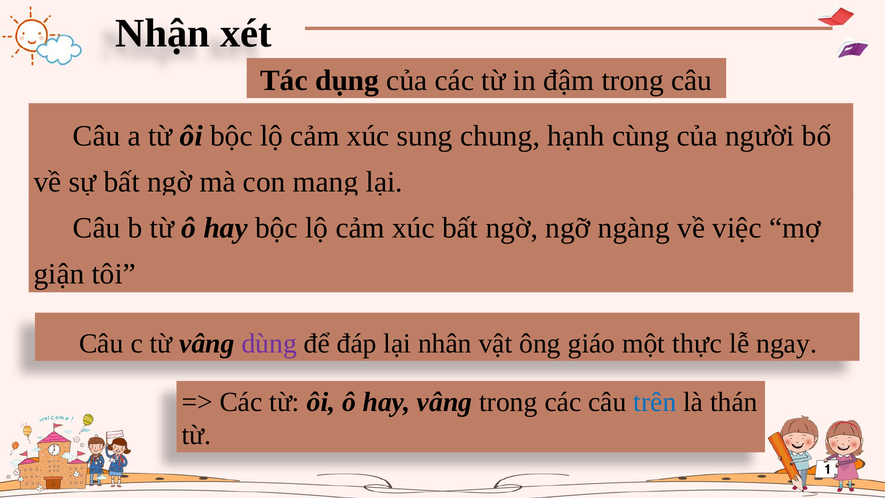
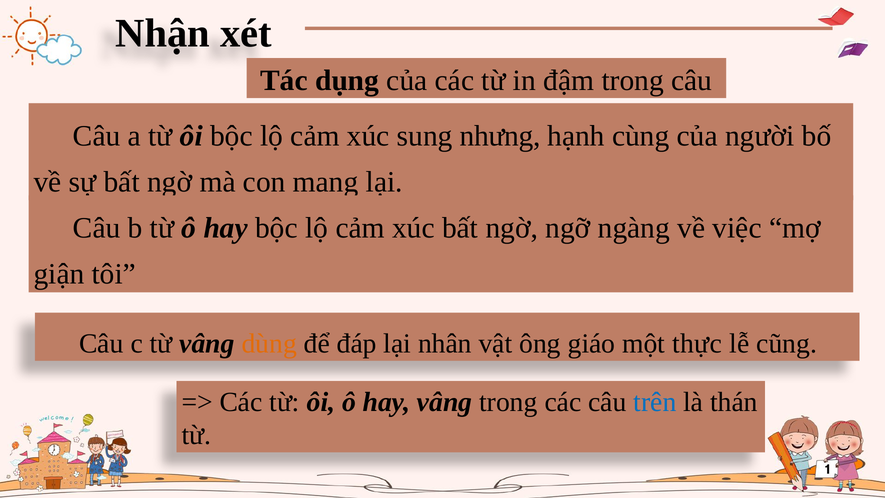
chung: chung -> nhưng
dùng colour: purple -> orange
ngay: ngay -> cũng
